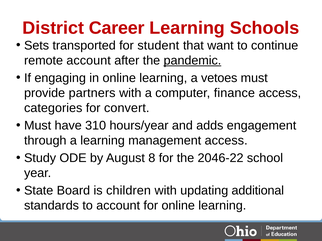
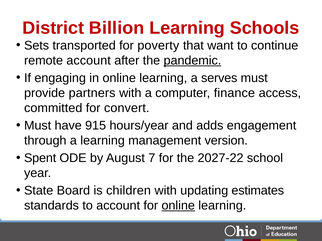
Career: Career -> Billion
student: student -> poverty
vetoes: vetoes -> serves
categories: categories -> committed
310: 310 -> 915
management access: access -> version
Study: Study -> Spent
8: 8 -> 7
2046-22: 2046-22 -> 2027-22
additional: additional -> estimates
online at (178, 206) underline: none -> present
